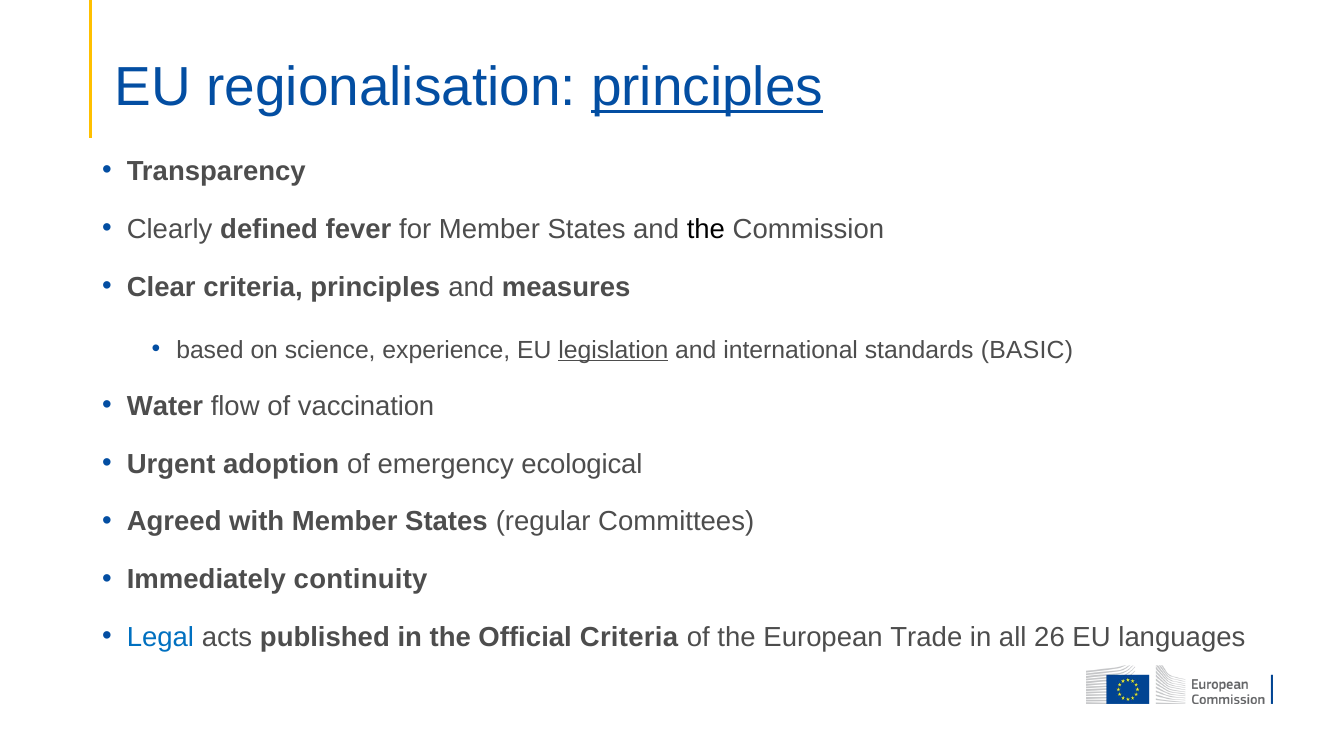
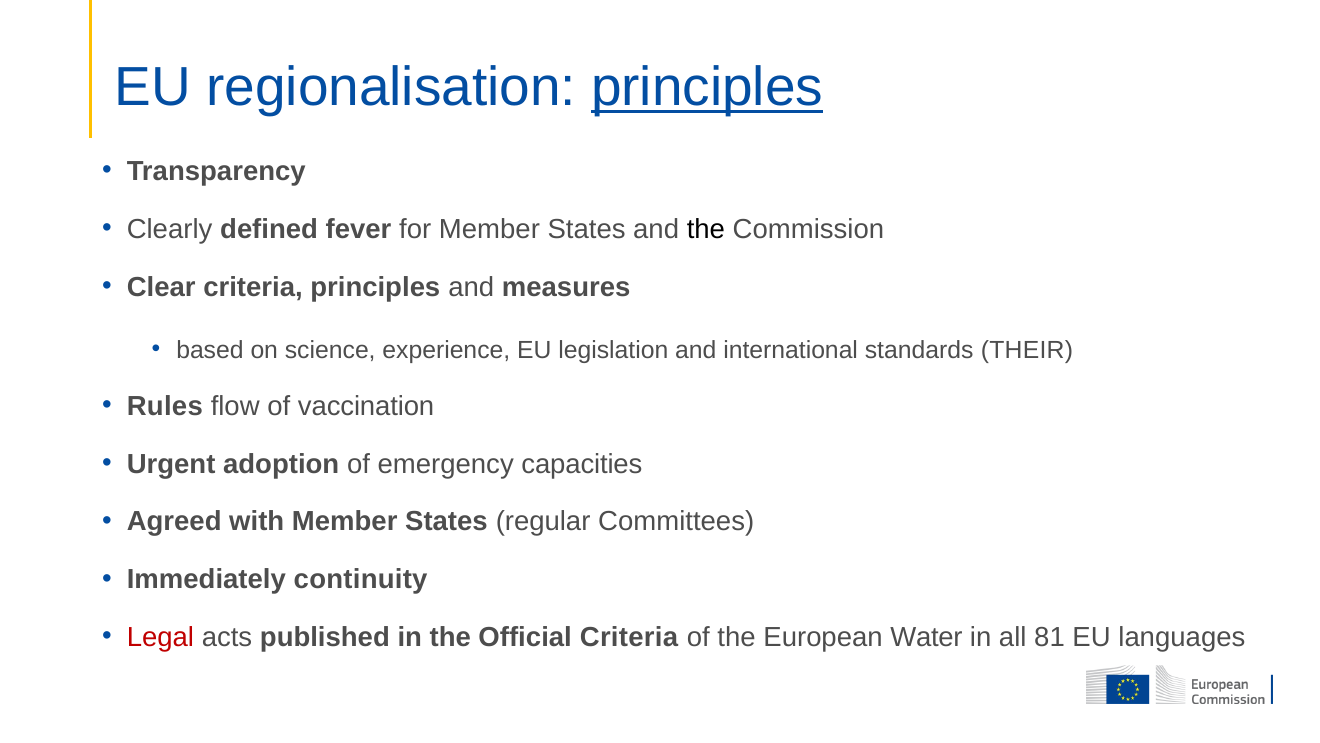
legislation underline: present -> none
BASIC: BASIC -> THEIR
Water: Water -> Rules
ecological: ecological -> capacities
Legal colour: blue -> red
Trade: Trade -> Water
26: 26 -> 81
